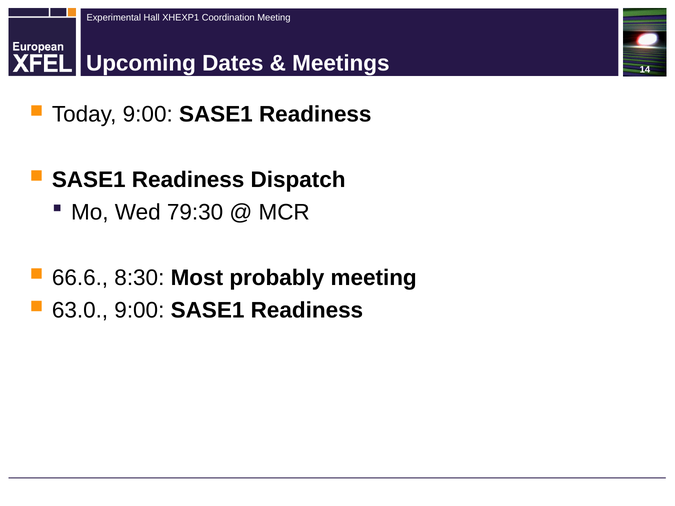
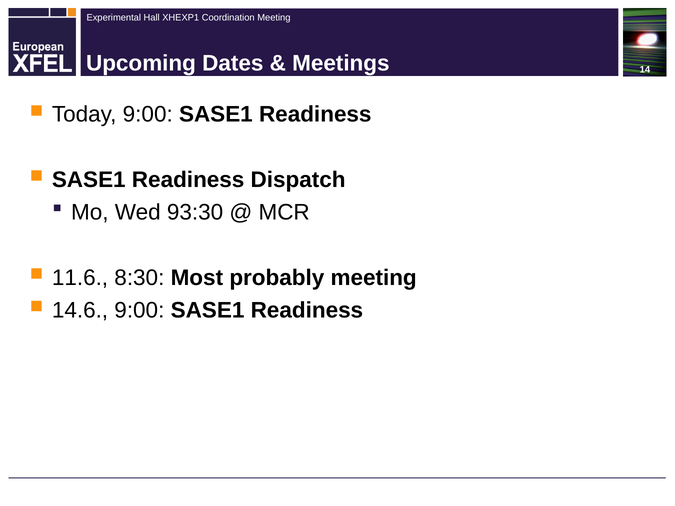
79:30: 79:30 -> 93:30
66.6: 66.6 -> 11.6
63.0: 63.0 -> 14.6
